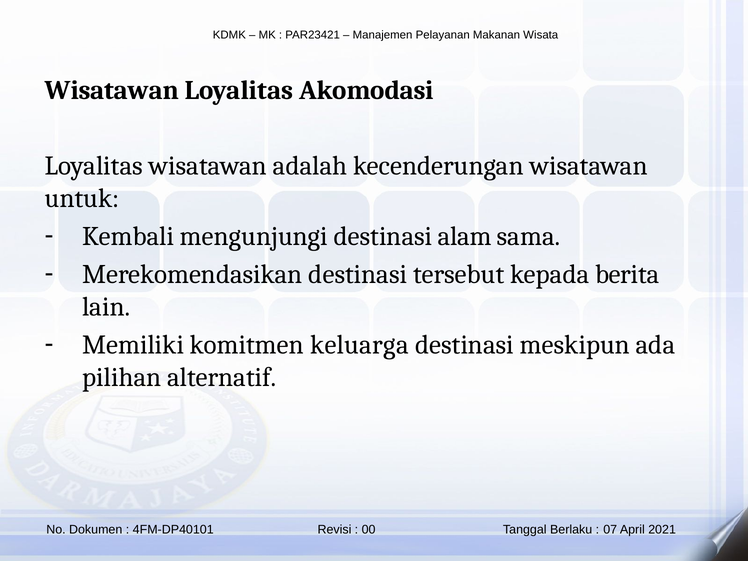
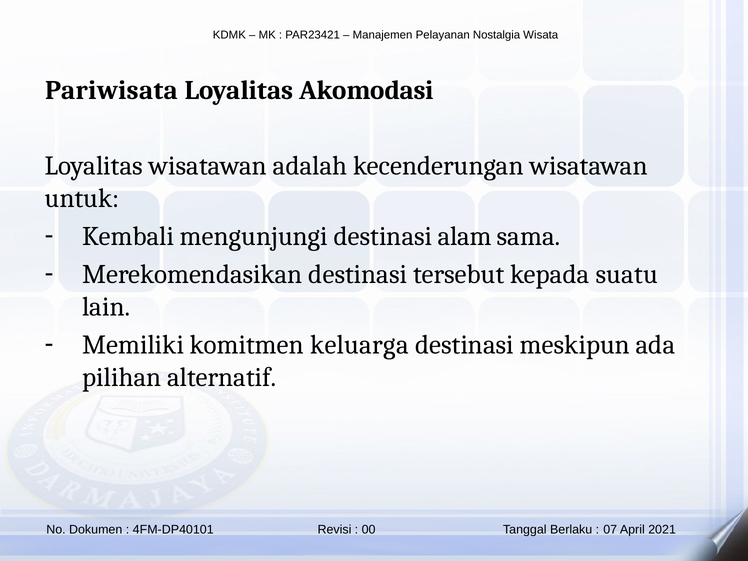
Makanan: Makanan -> Nostalgia
Wisatawan at (112, 90): Wisatawan -> Pariwisata
berita: berita -> suatu
